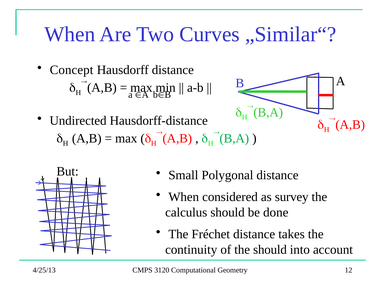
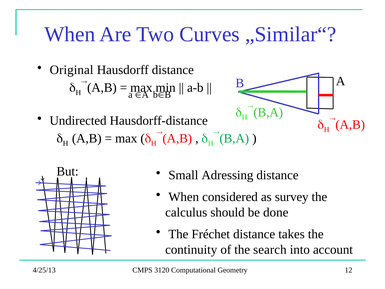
Concept: Concept -> Original
Polygonal: Polygonal -> Adressing
the should: should -> search
